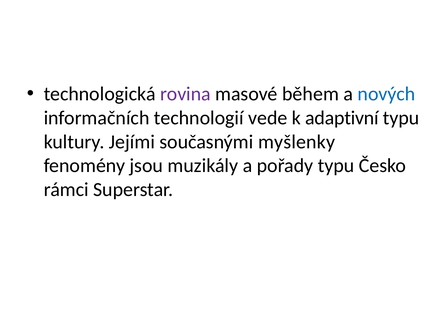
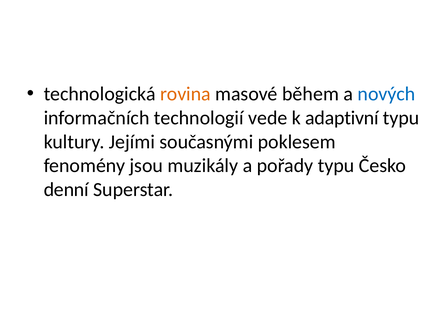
rovina colour: purple -> orange
myšlenky: myšlenky -> poklesem
rámci: rámci -> denní
